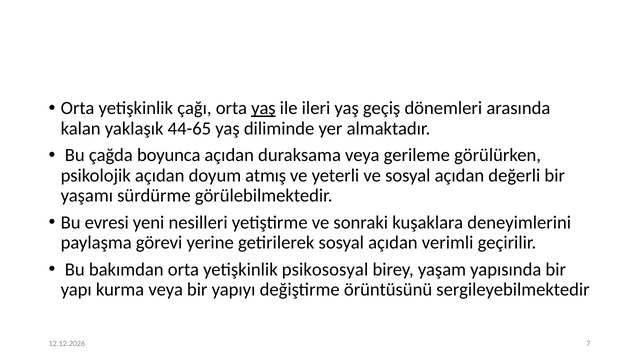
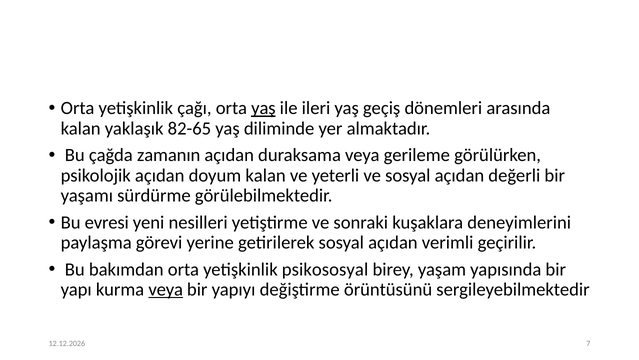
44-65: 44-65 -> 82-65
boyunca: boyunca -> zamanın
doyum atmış: atmış -> kalan
veya at (166, 289) underline: none -> present
